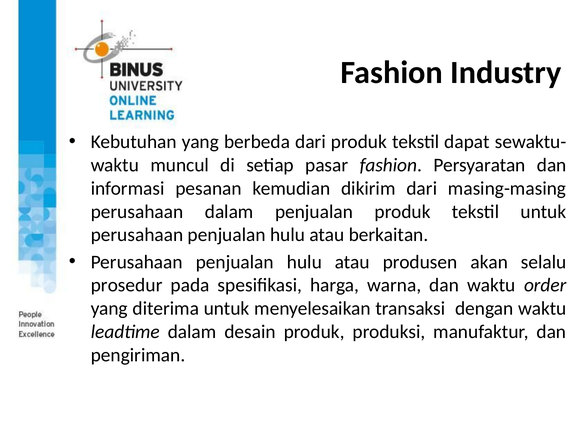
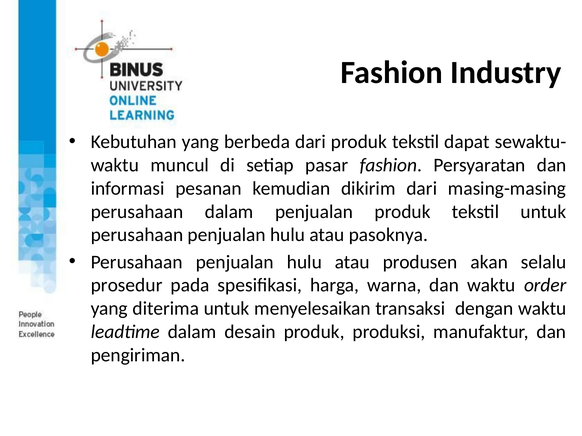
berkaitan: berkaitan -> pasoknya
